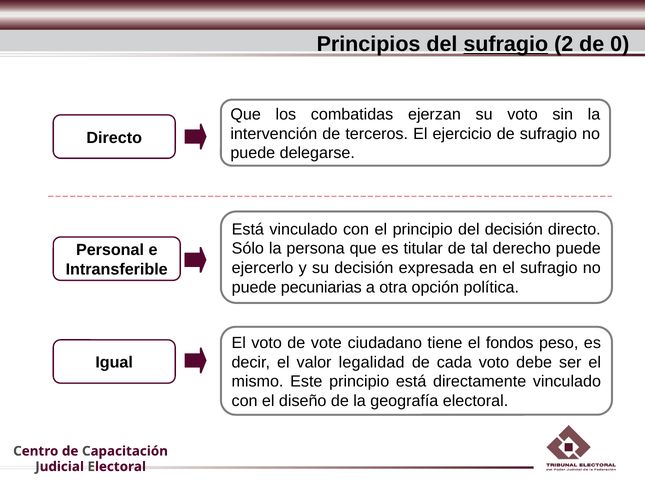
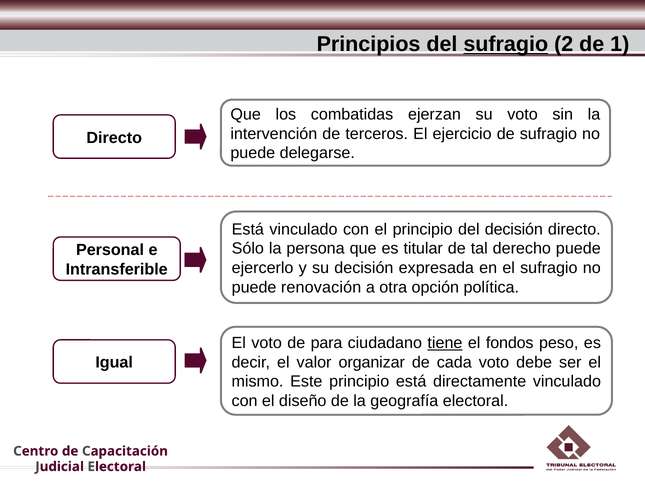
0: 0 -> 1
pecuniarias: pecuniarias -> renovación
vote: vote -> para
tiene underline: none -> present
legalidad: legalidad -> organizar
